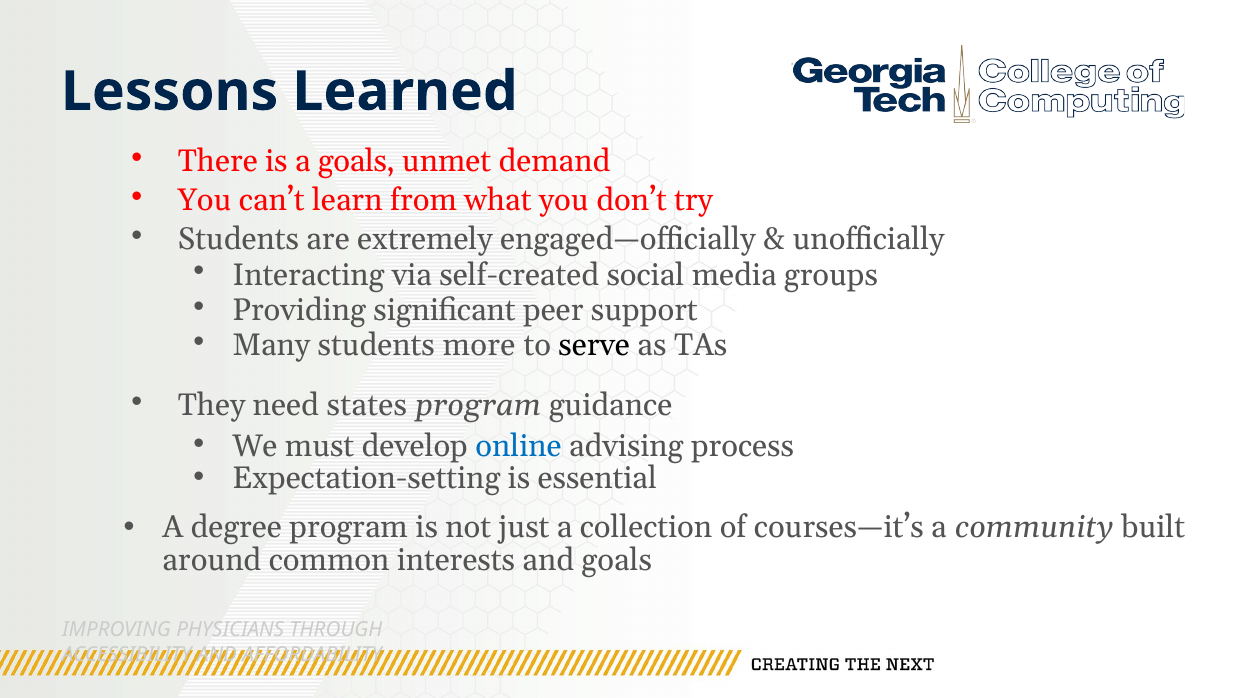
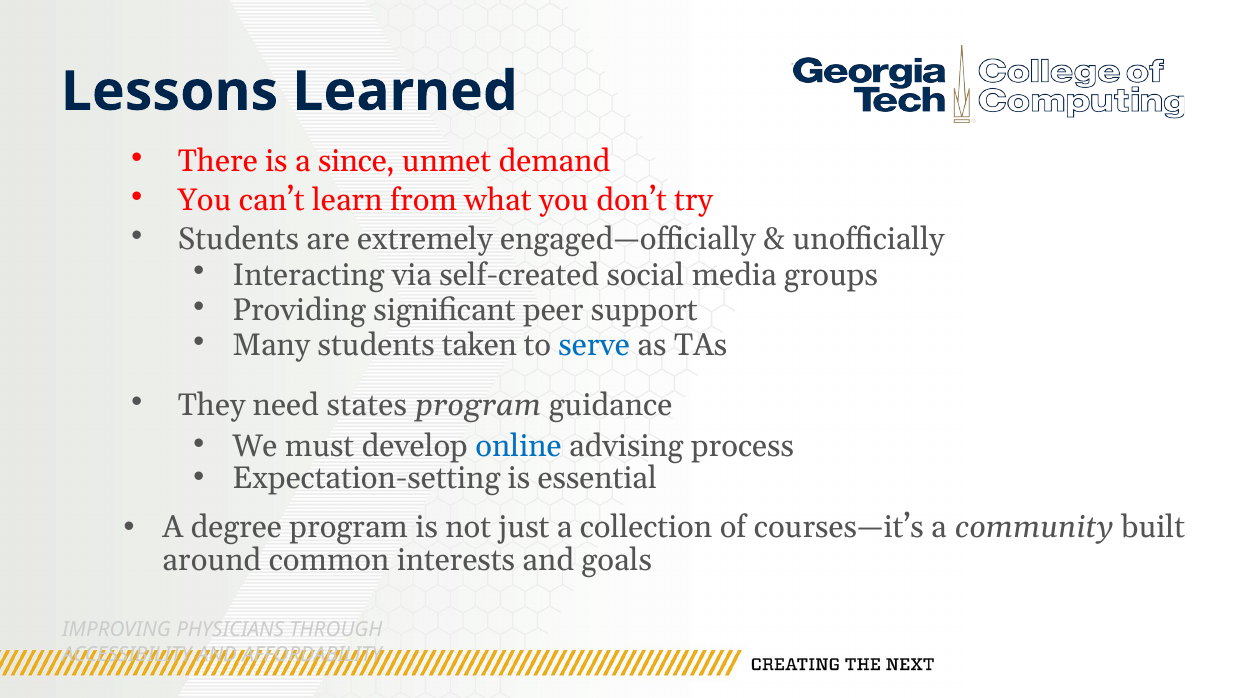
a goals: goals -> since
more: more -> taken
serve colour: black -> blue
